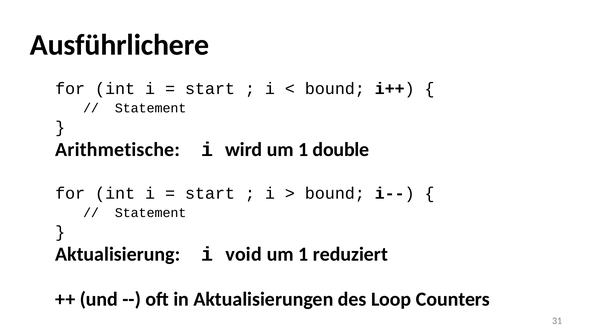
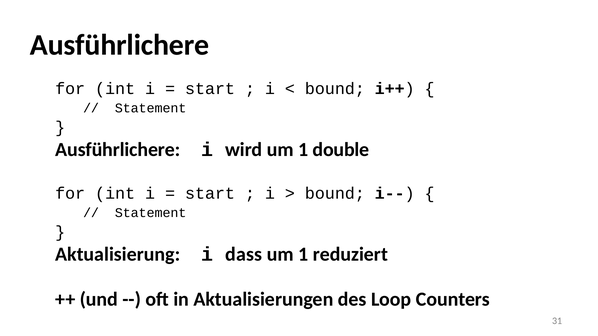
Arithmetische at (118, 150): Arithmetische -> Ausführlichere
void: void -> dass
